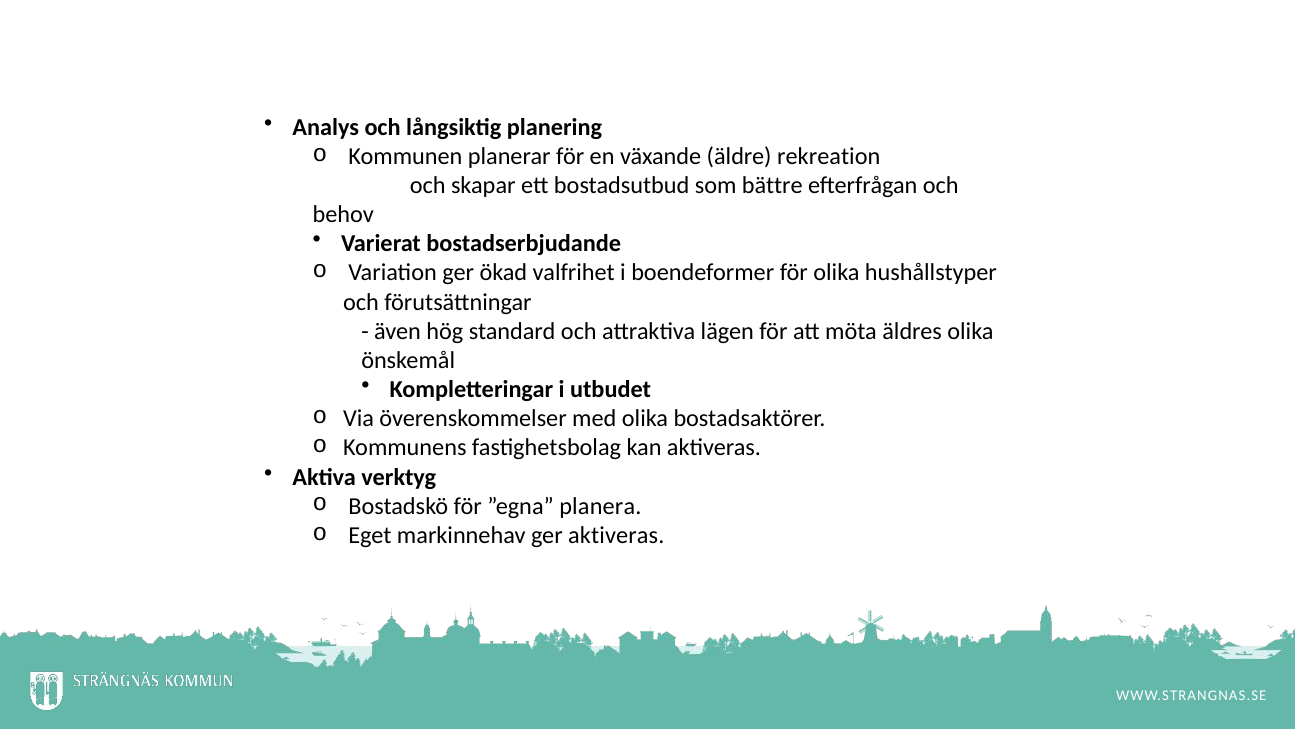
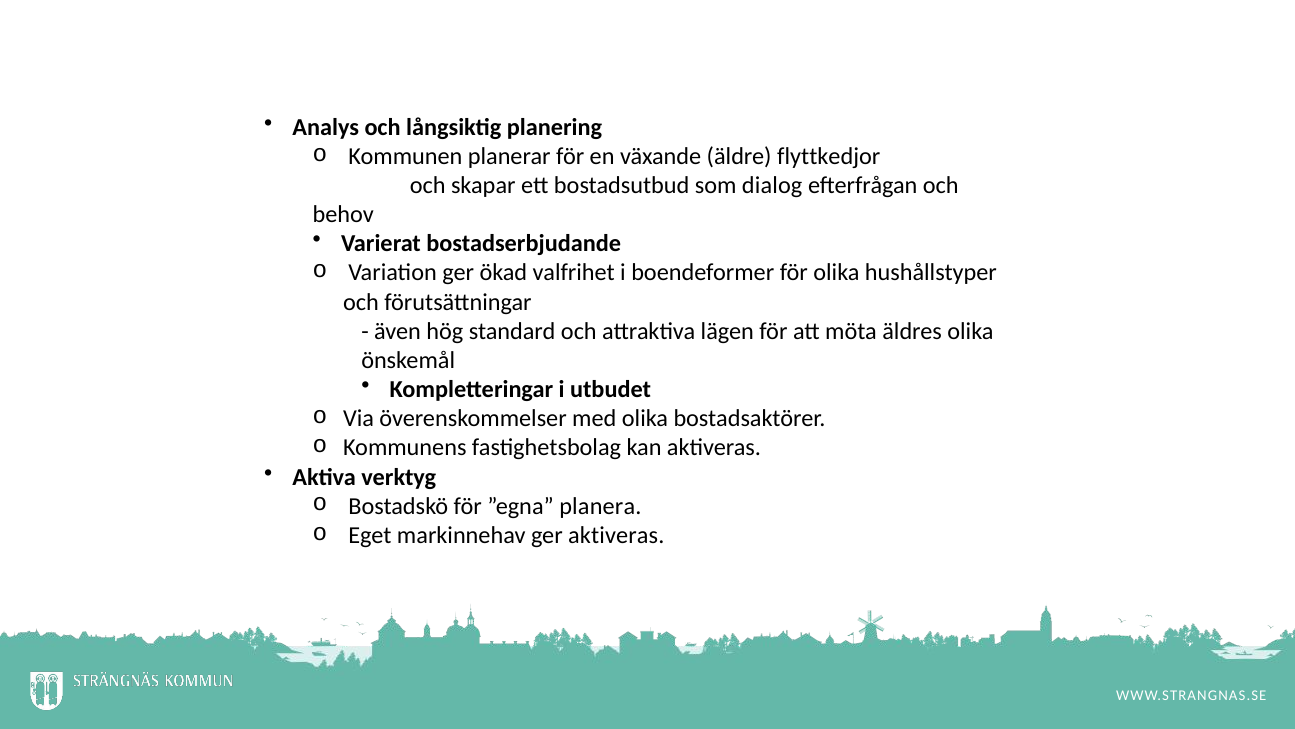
rekreation: rekreation -> flyttkedjor
bättre: bättre -> dialog
